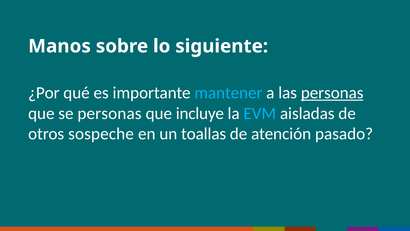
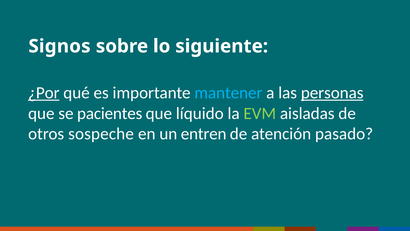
Manos: Manos -> Signos
¿Por underline: none -> present
se personas: personas -> pacientes
incluye: incluye -> líquido
EVM colour: light blue -> light green
toallas: toallas -> entren
